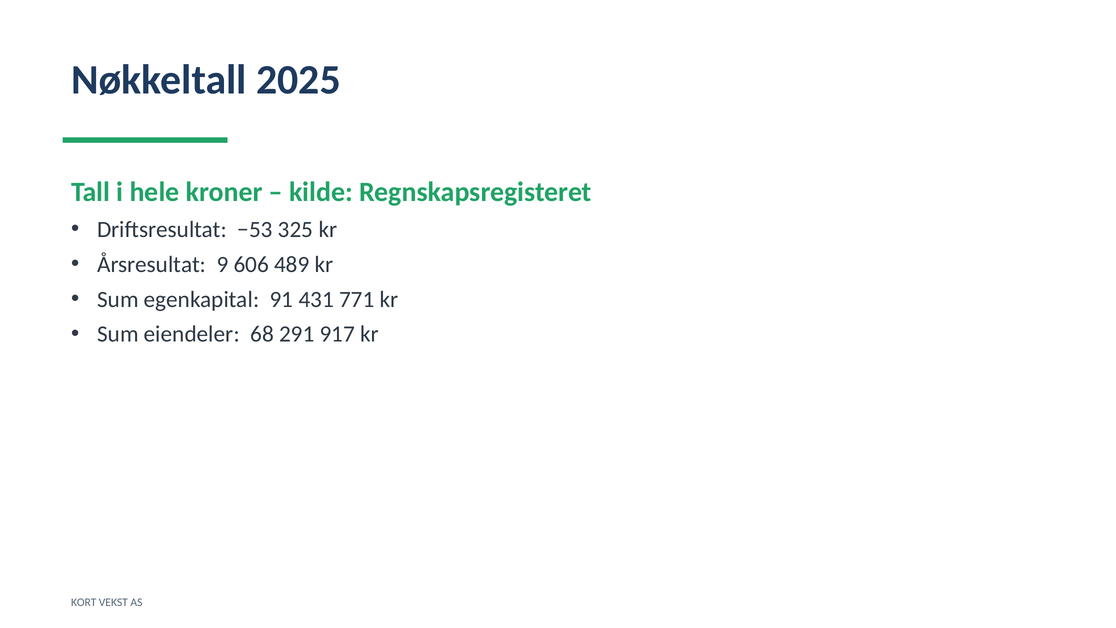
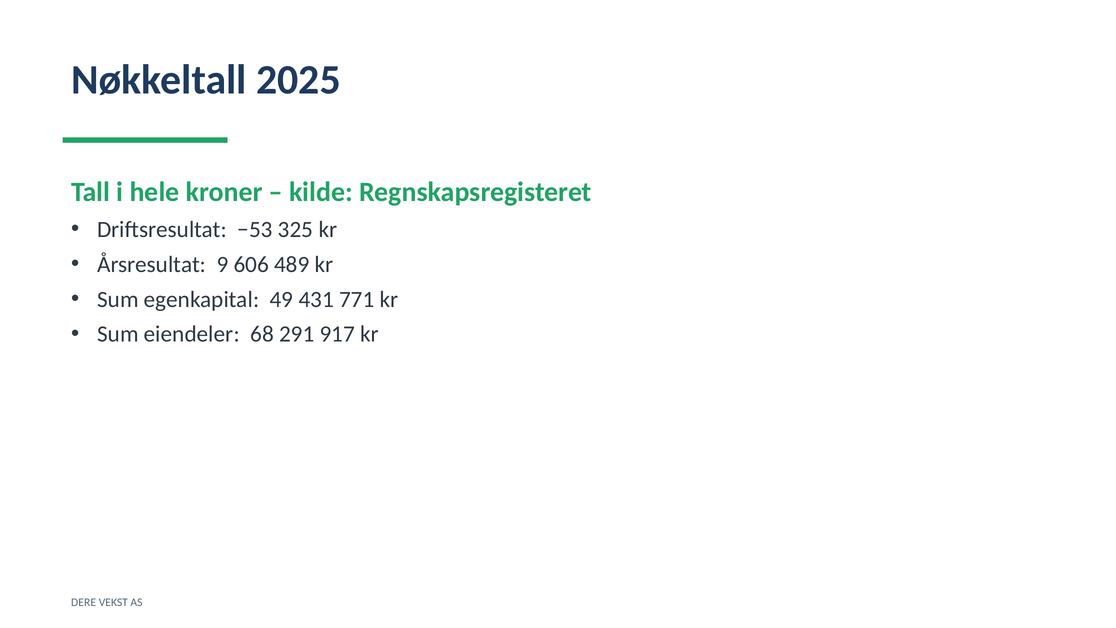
91: 91 -> 49
KORT: KORT -> DERE
